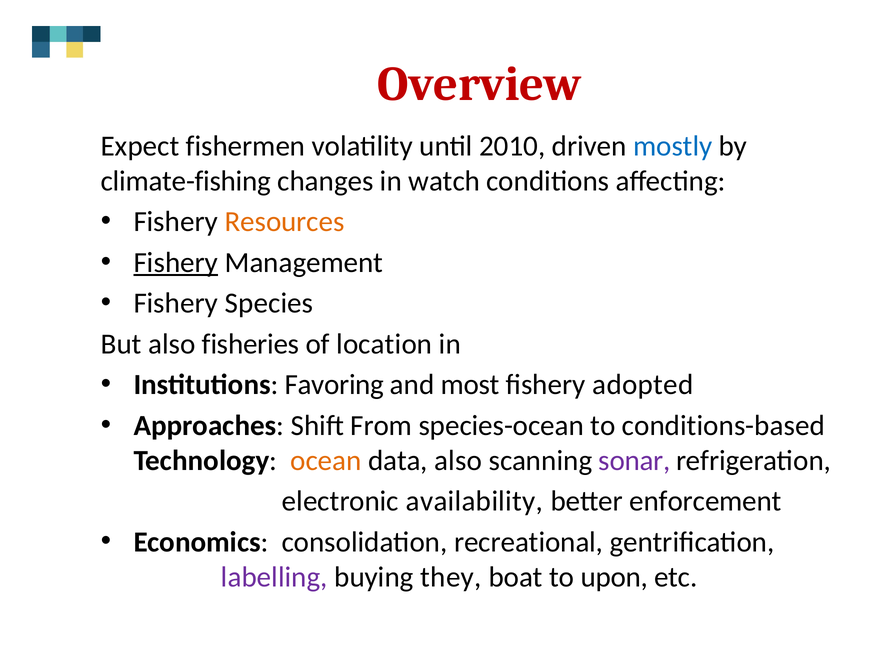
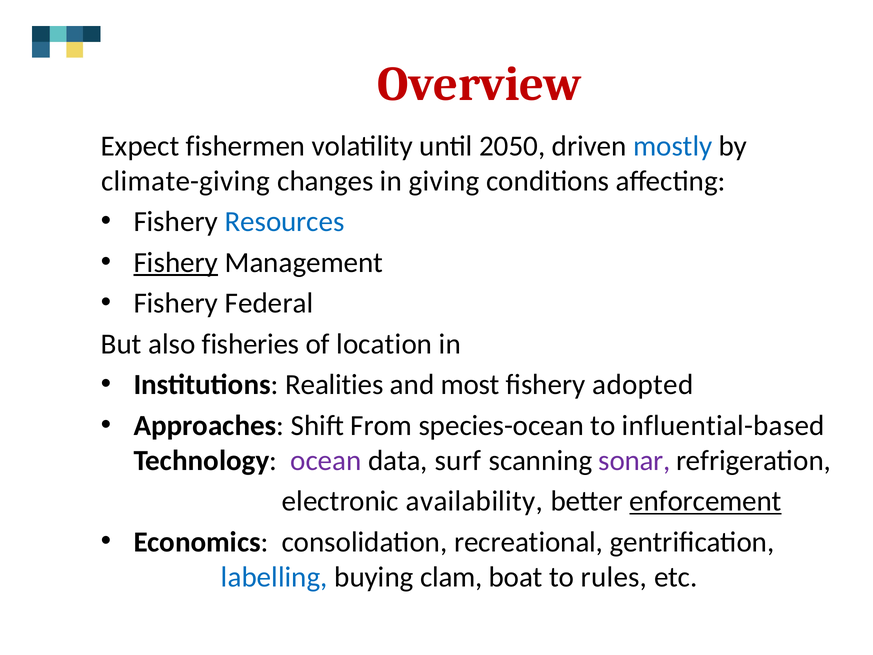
2010: 2010 -> 2050
climate-fishing: climate-fishing -> climate-giving
watch: watch -> giving
Resources colour: orange -> blue
Species: Species -> Federal
Favoring: Favoring -> Realities
conditions-based: conditions-based -> influential-based
ocean colour: orange -> purple
data also: also -> surf
enforcement underline: none -> present
labelling colour: purple -> blue
they: they -> clam
upon: upon -> rules
